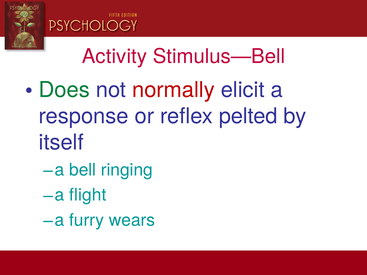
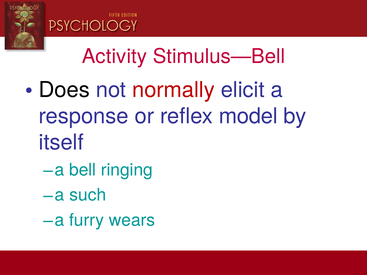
Does colour: green -> black
pelted: pelted -> model
flight: flight -> such
